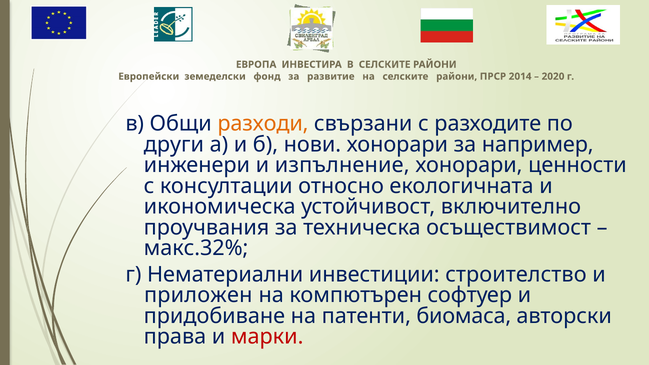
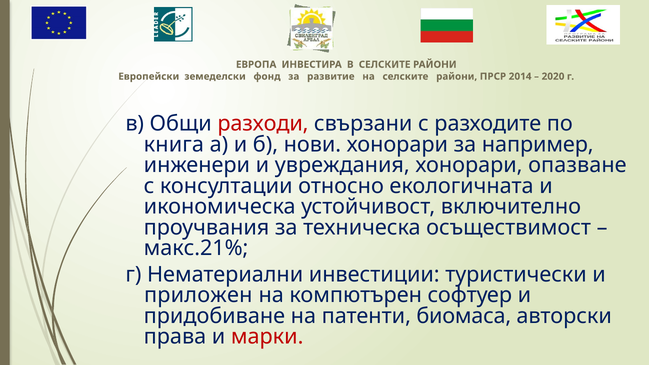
разходи colour: orange -> red
други: други -> книга
изпълнение: изпълнение -> увреждания
ценности: ценности -> опазване
макс.32%: макс.32% -> макс.21%
строителство: строителство -> туристически
